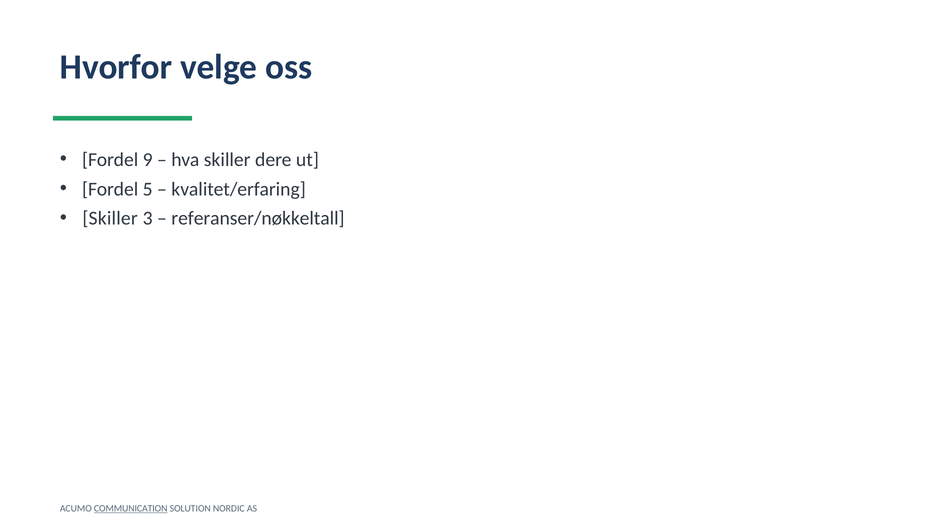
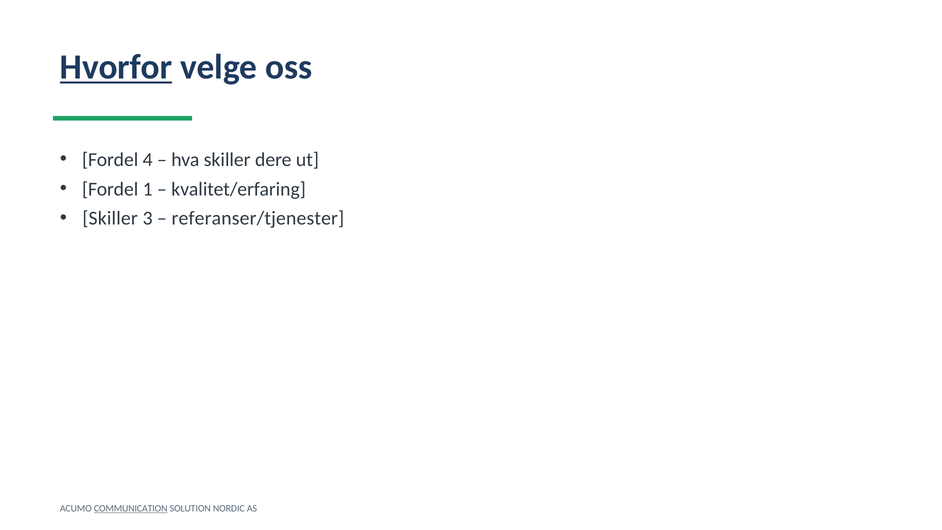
Hvorfor underline: none -> present
9: 9 -> 4
5: 5 -> 1
referanser/nøkkeltall: referanser/nøkkeltall -> referanser/tjenester
